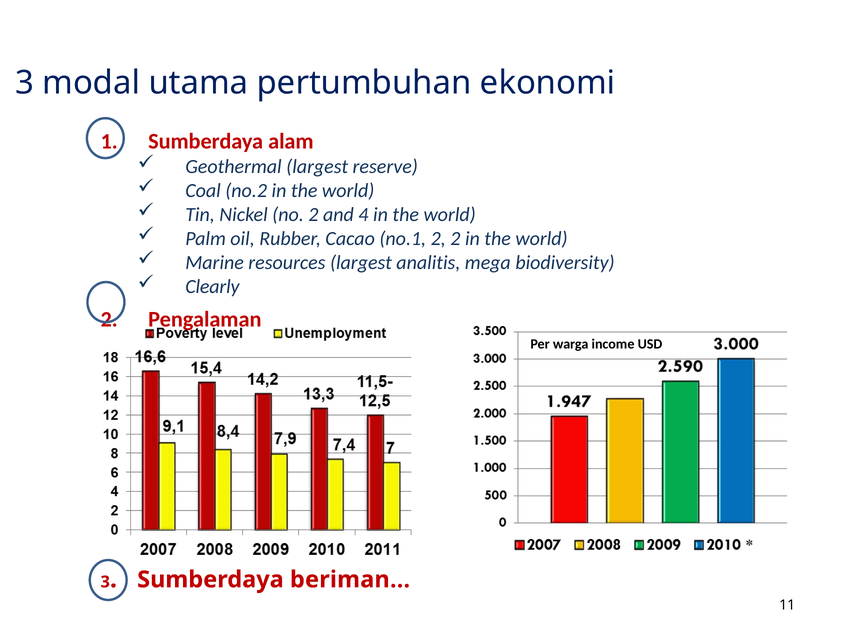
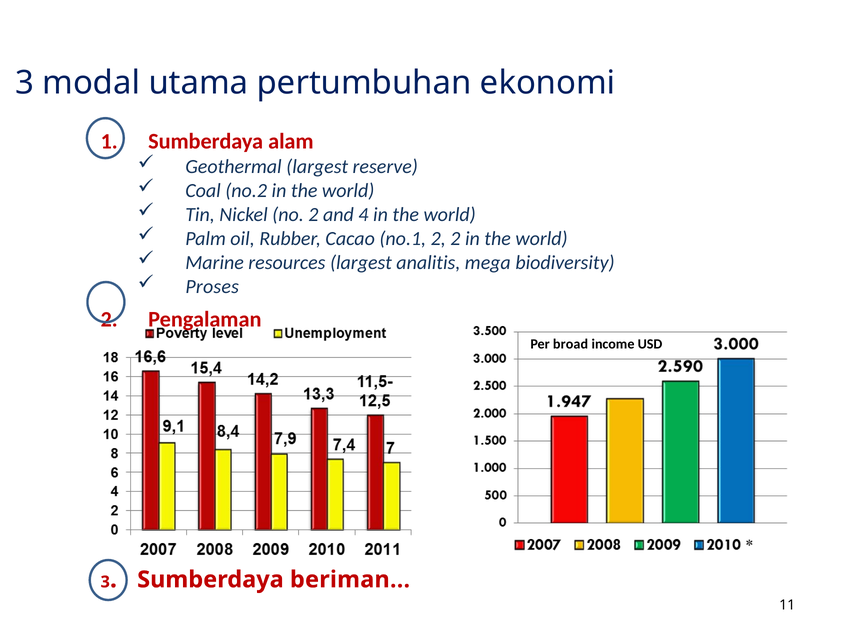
Clearly: Clearly -> Proses
warga: warga -> broad
